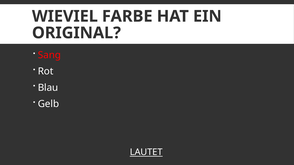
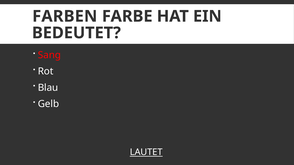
WIEVIEL: WIEVIEL -> FARBEN
ORIGINAL: ORIGINAL -> BEDEUTET
